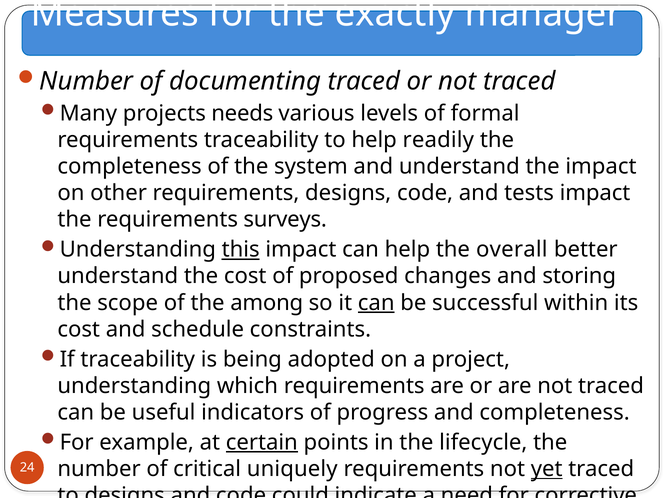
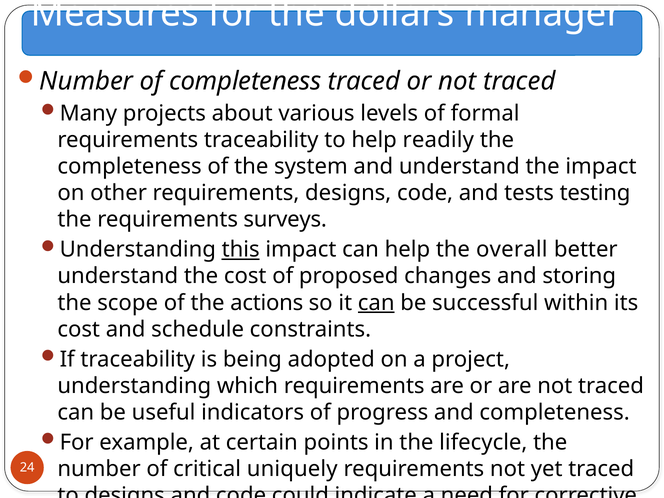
exactly: exactly -> dollars
of documenting: documenting -> completeness
needs: needs -> about
tests impact: impact -> testing
among: among -> actions
certain underline: present -> none
yet underline: present -> none
